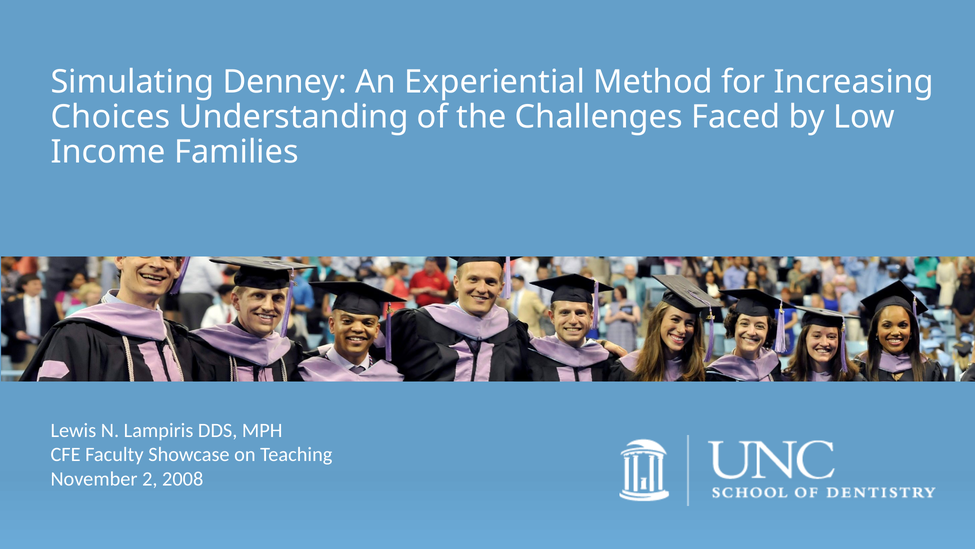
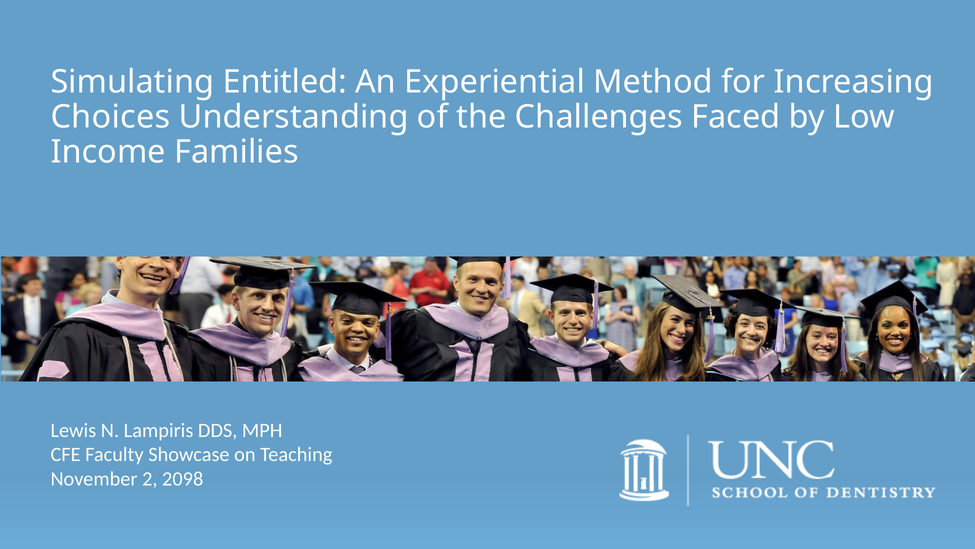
Denney: Denney -> Entitled
2008: 2008 -> 2098
